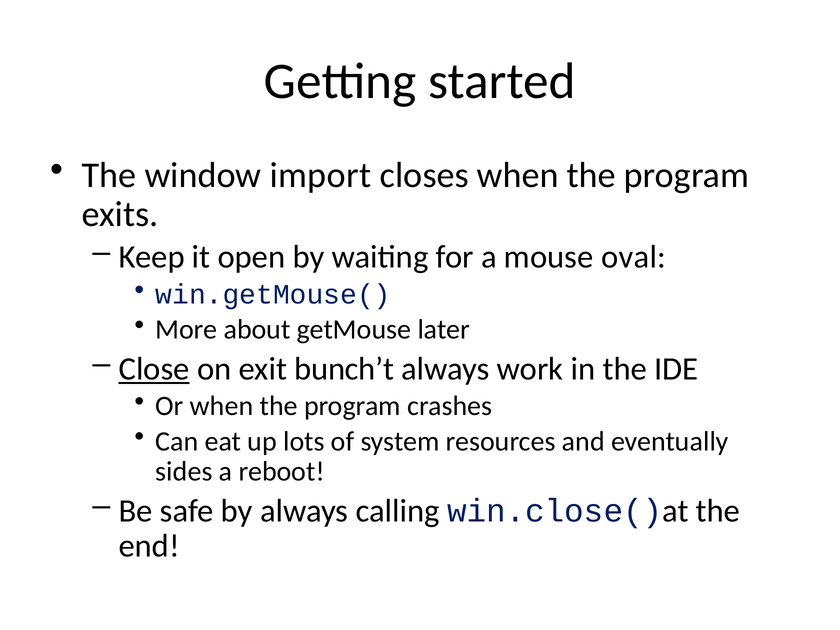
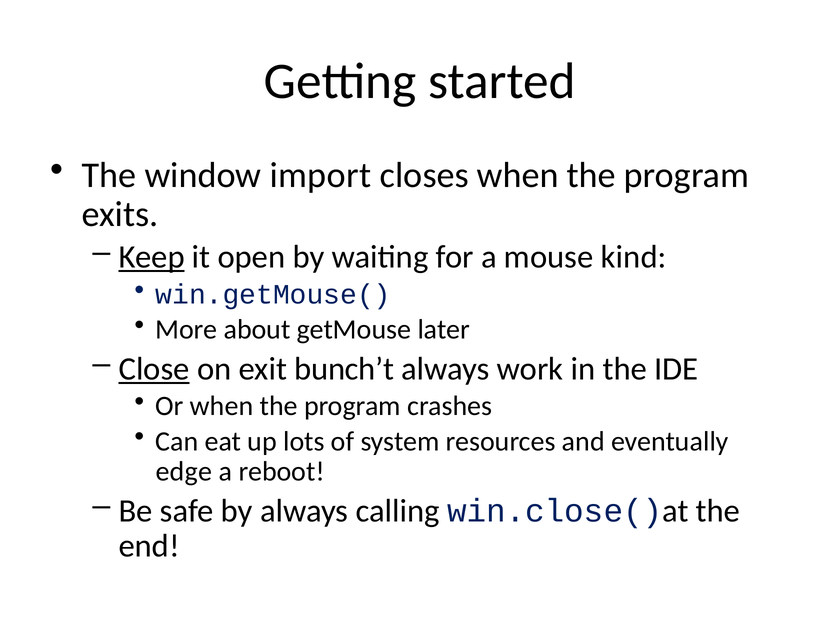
Keep underline: none -> present
oval: oval -> kind
sides: sides -> edge
